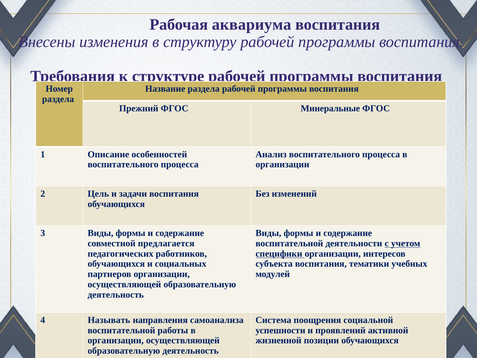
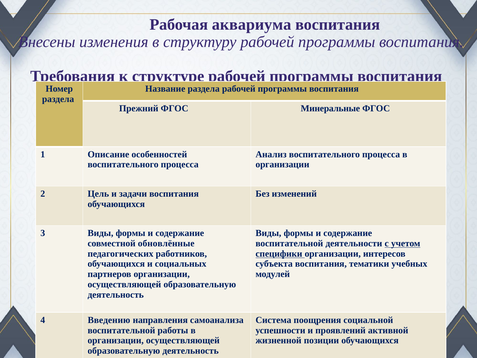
предлагается: предлагается -> обновлённые
Называть: Называть -> Введению
